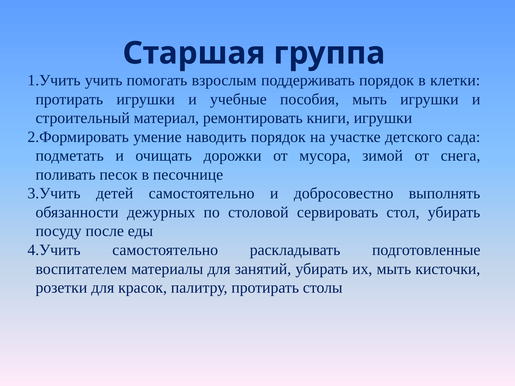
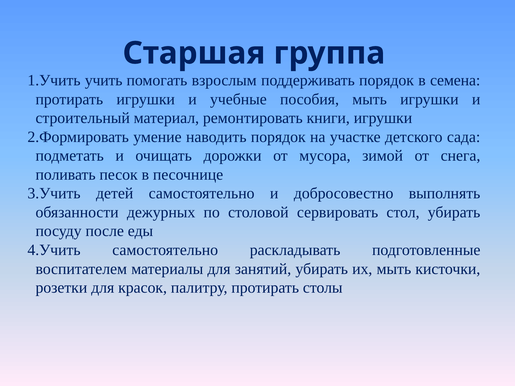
клетки: клетки -> семена
